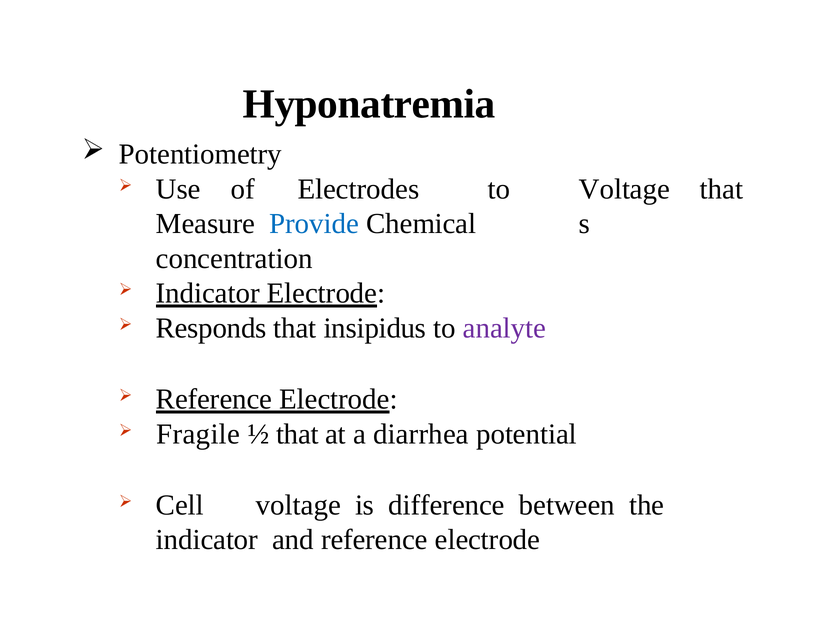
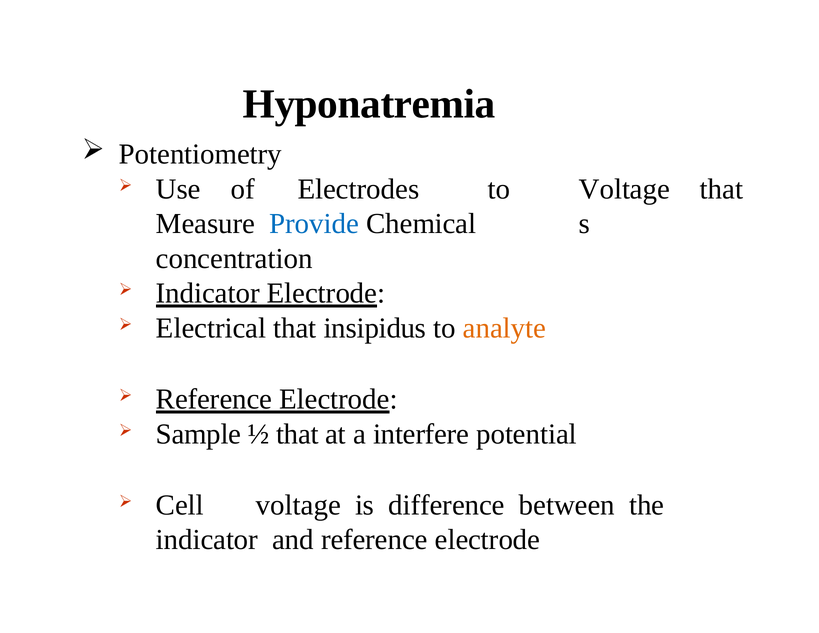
Responds: Responds -> Electrical
analyte colour: purple -> orange
Fragile: Fragile -> Sample
diarrhea: diarrhea -> interfere
